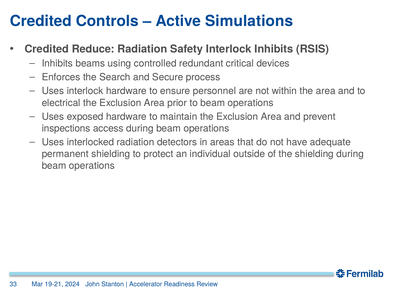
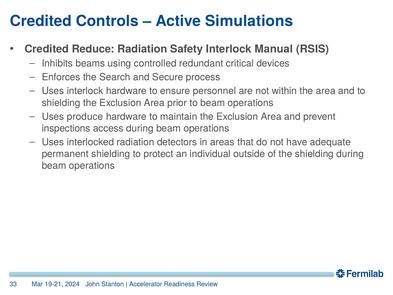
Interlock Inhibits: Inhibits -> Manual
electrical at (61, 103): electrical -> shielding
exposed: exposed -> produce
